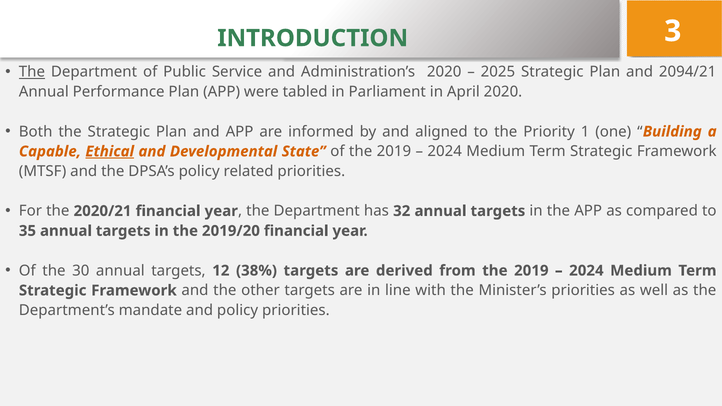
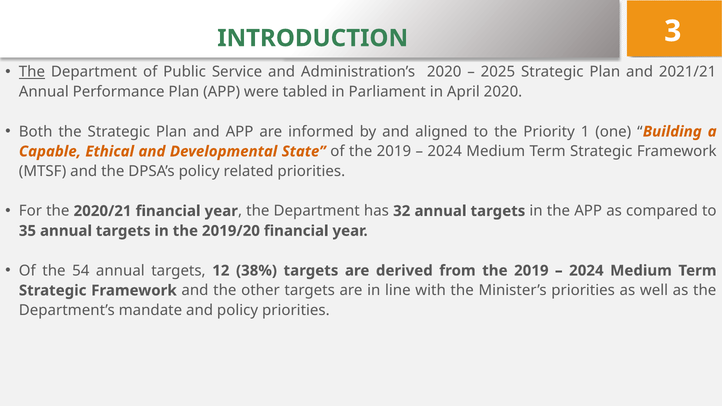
2094/21: 2094/21 -> 2021/21
Ethical underline: present -> none
30: 30 -> 54
